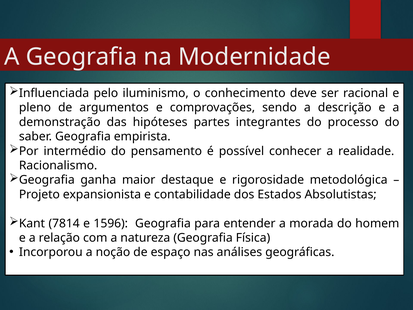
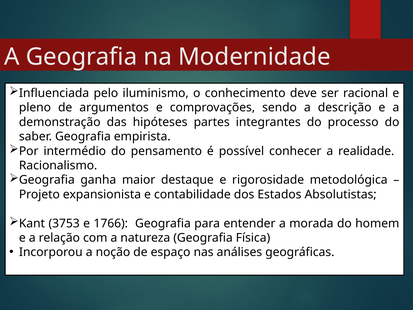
7814: 7814 -> 3753
1596: 1596 -> 1766
